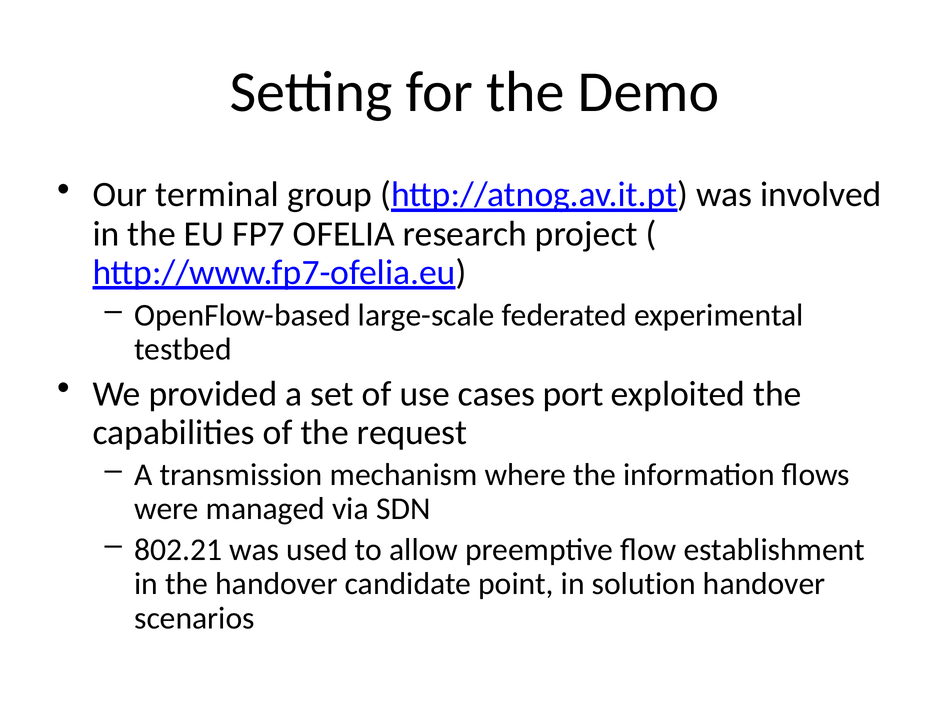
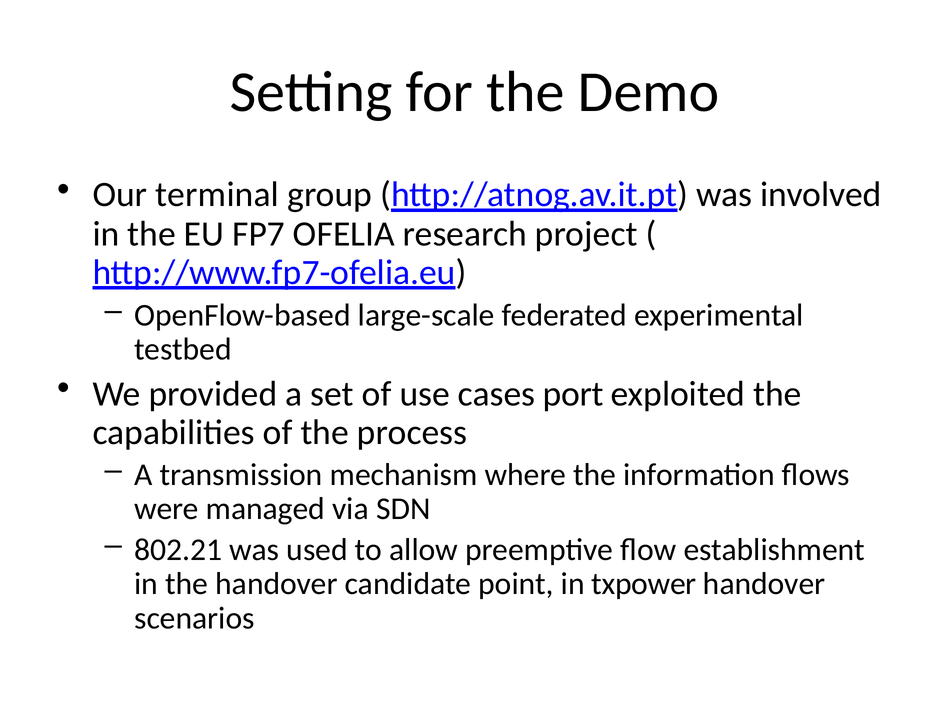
request: request -> process
solution: solution -> txpower
